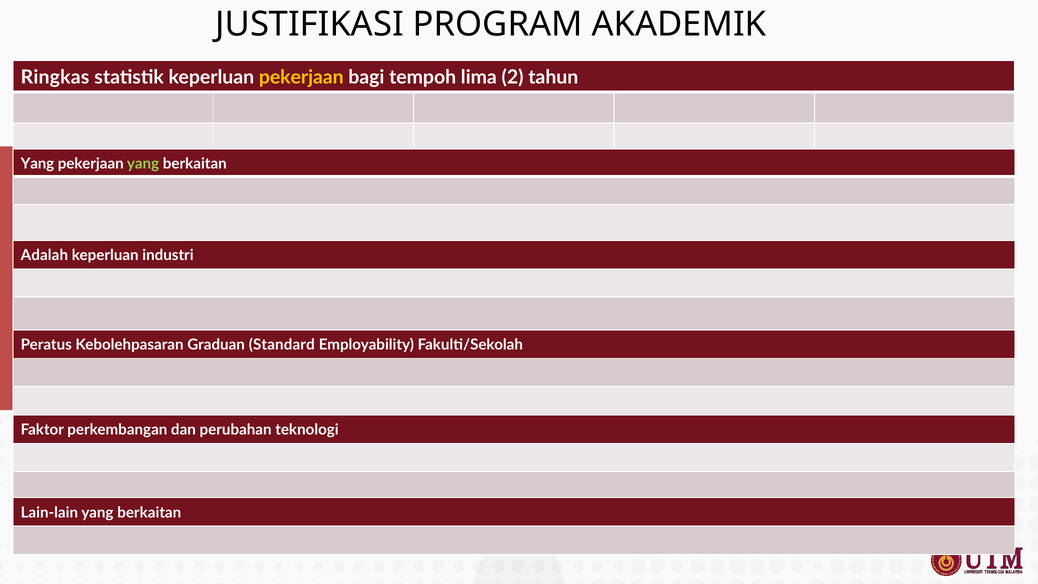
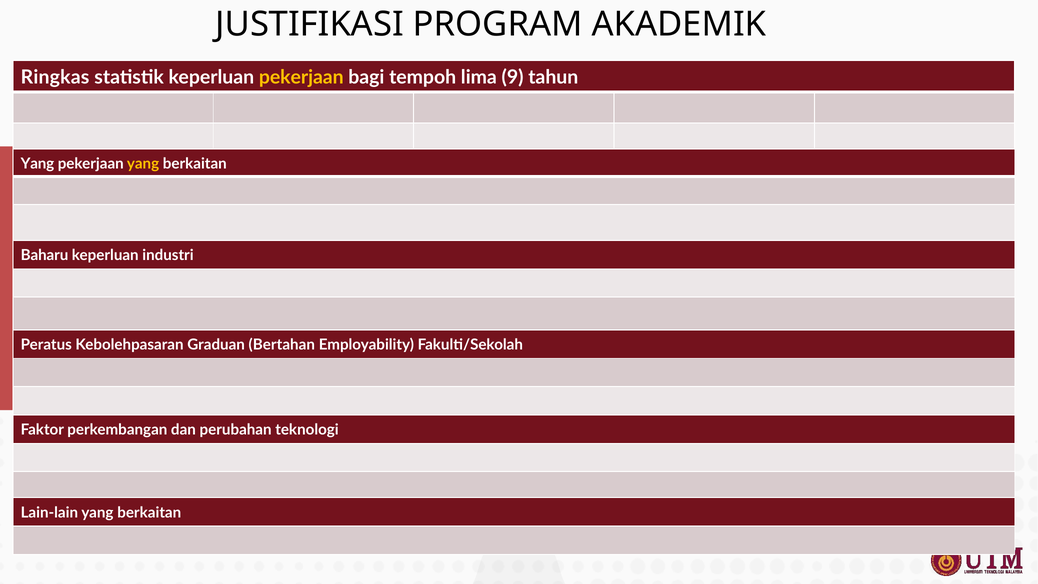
2: 2 -> 9
yang at (143, 164) colour: light green -> yellow
Adalah: Adalah -> Baharu
Standard: Standard -> Bertahan
